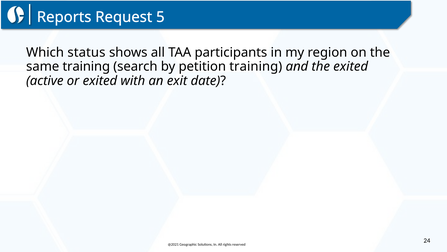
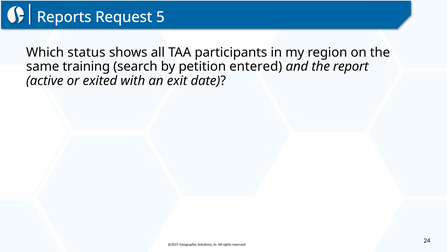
petition training: training -> entered
the exited: exited -> report
